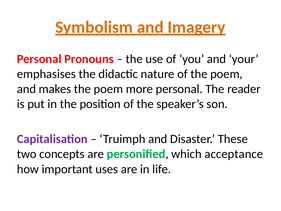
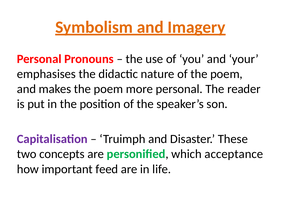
uses: uses -> feed
